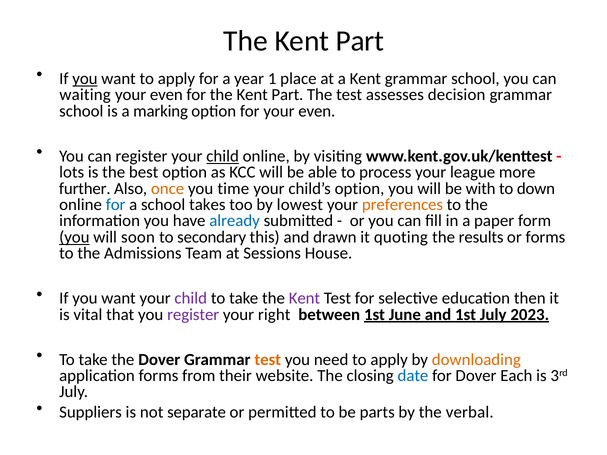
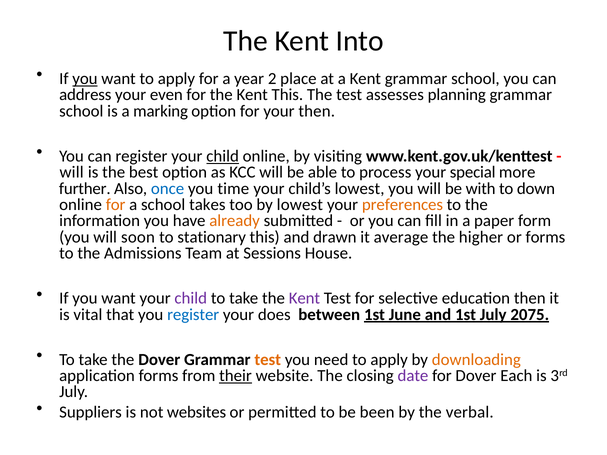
Part at (360, 41): Part -> Into
1: 1 -> 2
waiting: waiting -> address
for the Kent Part: Part -> This
decision: decision -> planning
for your even: even -> then
lots at (72, 172): lots -> will
league: league -> special
once colour: orange -> blue
child’s option: option -> lowest
for at (116, 205) colour: blue -> orange
already colour: blue -> orange
you at (74, 237) underline: present -> none
secondary: secondary -> stationary
quoting: quoting -> average
results: results -> higher
register at (193, 315) colour: purple -> blue
right: right -> does
2023: 2023 -> 2075
their underline: none -> present
date colour: blue -> purple
separate: separate -> websites
parts: parts -> been
